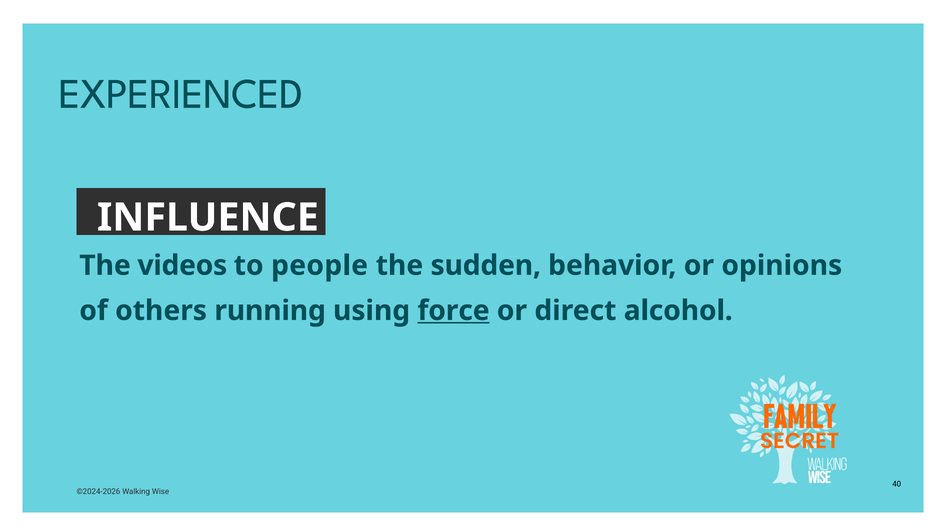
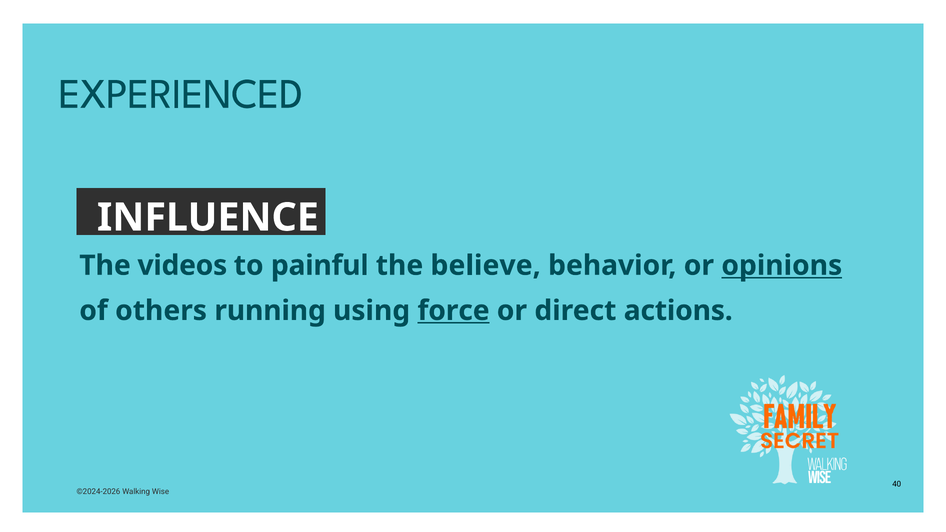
people: people -> painful
sudden: sudden -> believe
opinions underline: none -> present
alcohol: alcohol -> actions
